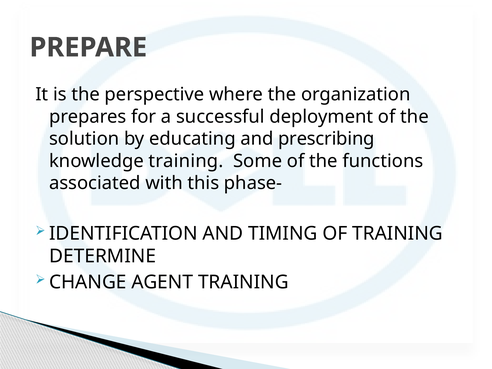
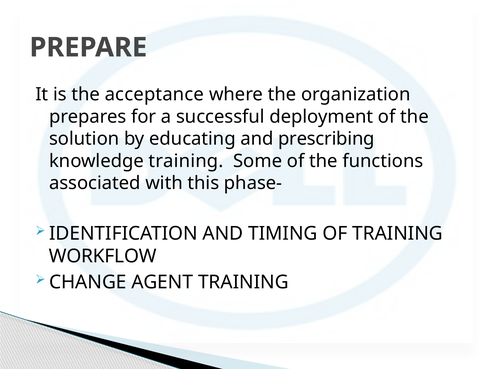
perspective: perspective -> acceptance
DETERMINE: DETERMINE -> WORKFLOW
